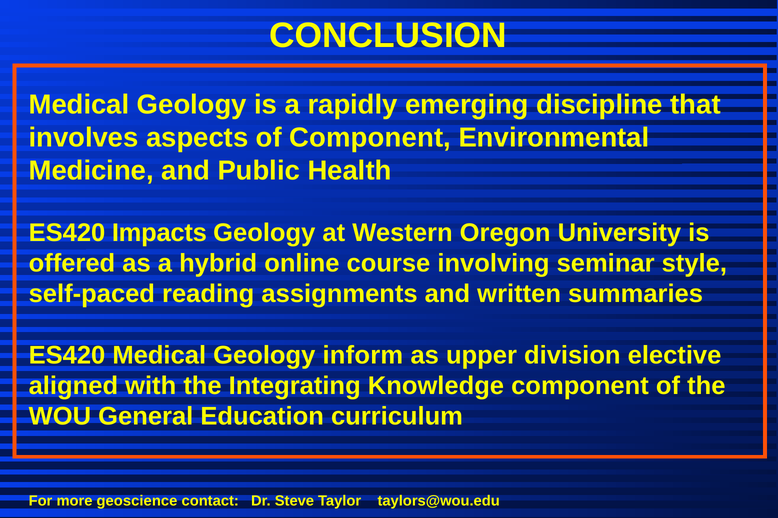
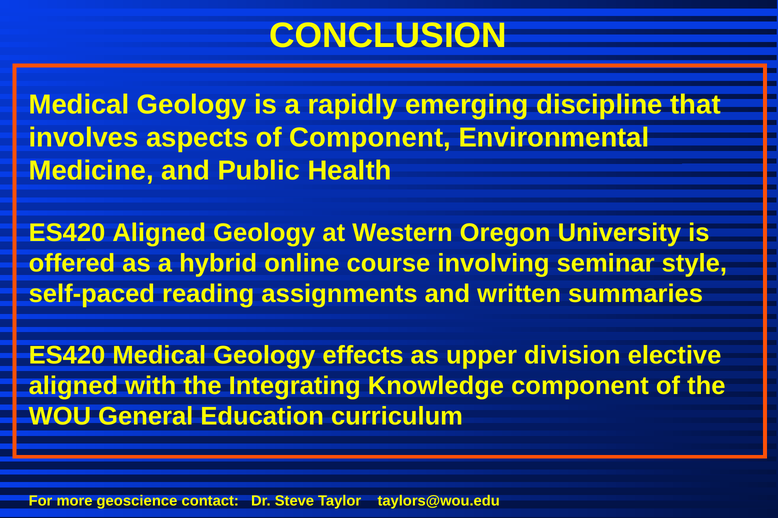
ES420 Impacts: Impacts -> Aligned
inform: inform -> effects
